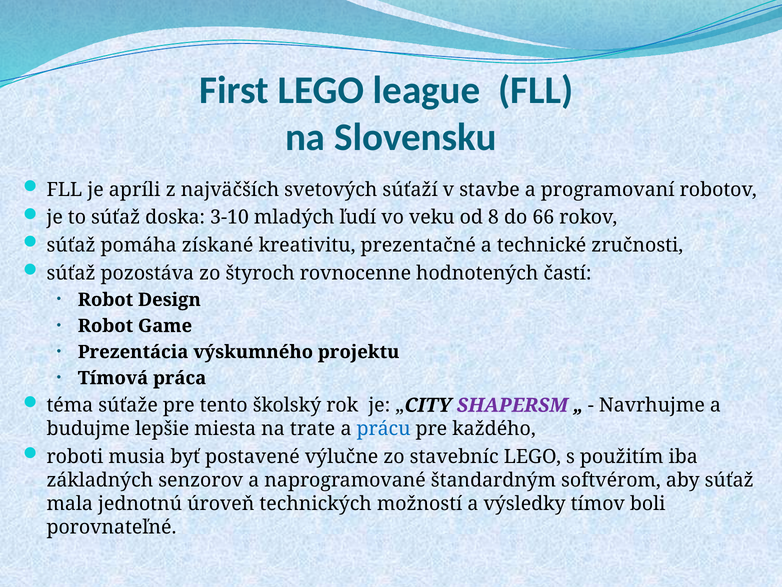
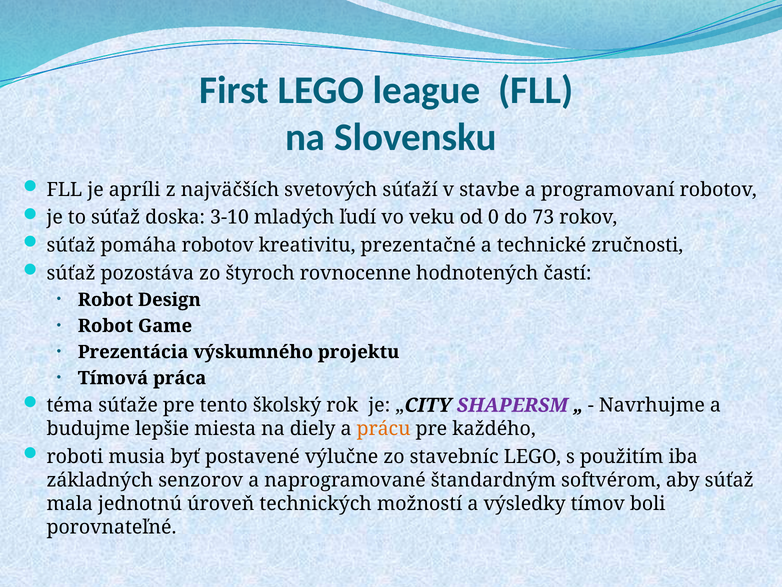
8: 8 -> 0
66: 66 -> 73
pomáha získané: získané -> robotov
trate: trate -> diely
prácu colour: blue -> orange
